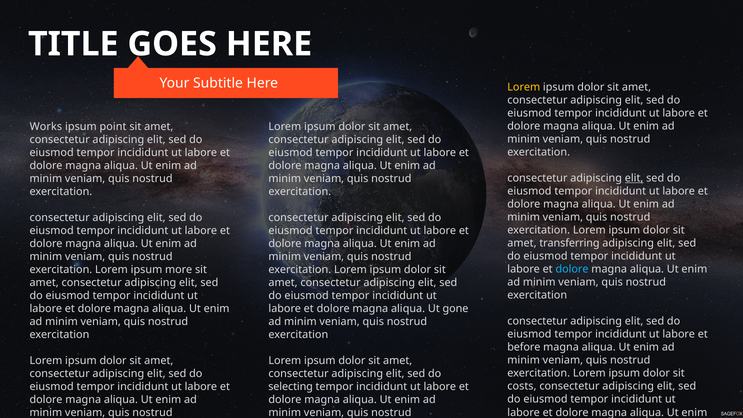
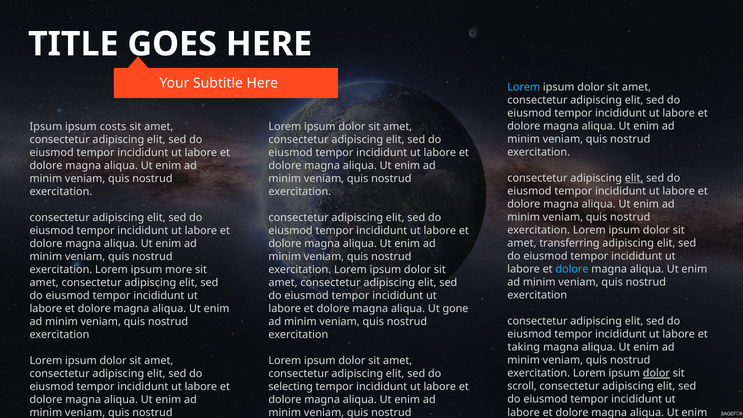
Lorem at (524, 87) colour: yellow -> light blue
Works at (46, 127): Works -> Ipsum
point: point -> costs
before: before -> taking
dolor at (656, 373) underline: none -> present
costs: costs -> scroll
